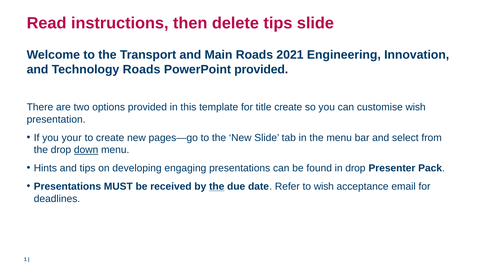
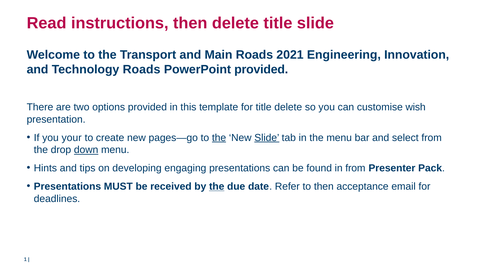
delete tips: tips -> title
title create: create -> delete
the at (219, 138) underline: none -> present
Slide at (267, 138) underline: none -> present
in drop: drop -> from
to wish: wish -> then
